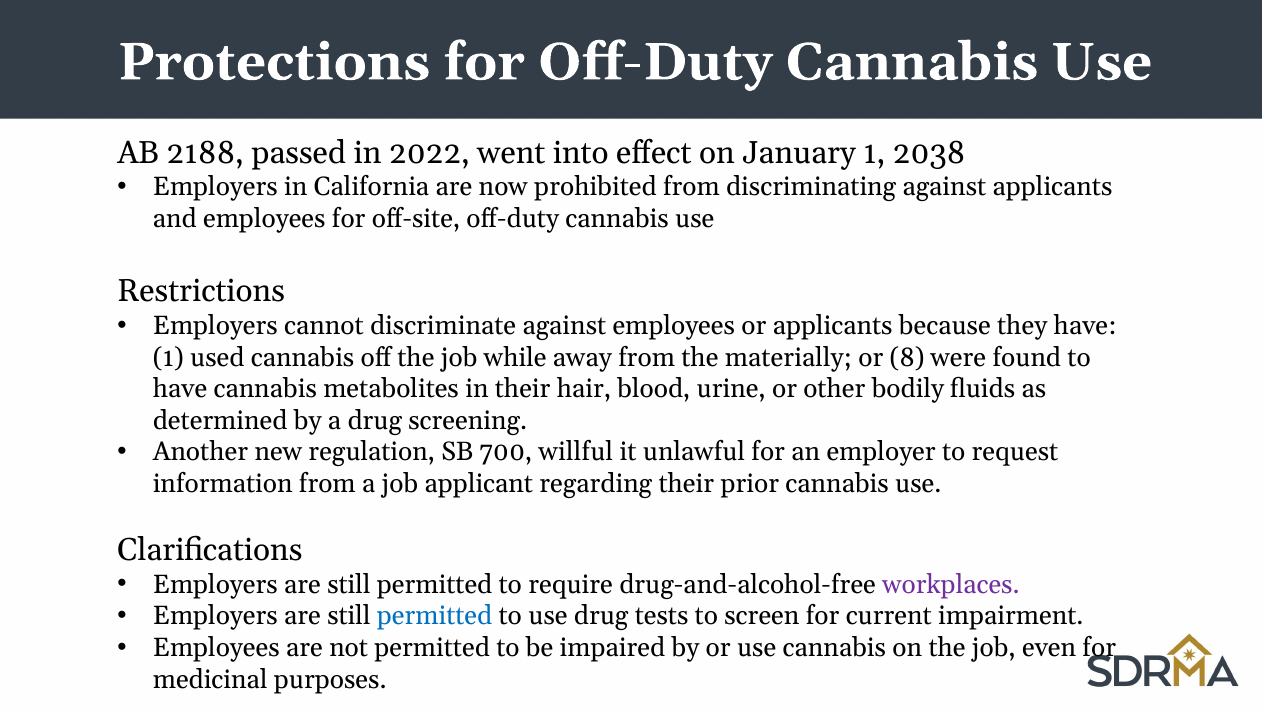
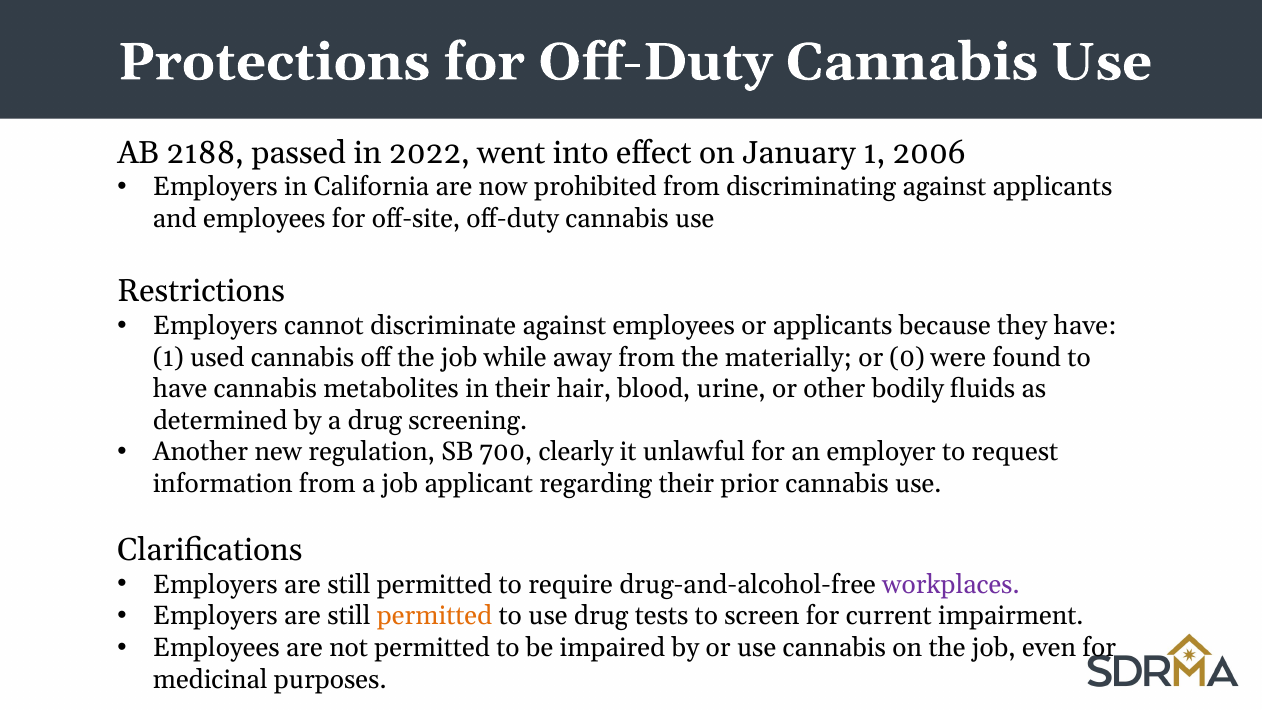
2038: 2038 -> 2006
8: 8 -> 0
willful: willful -> clearly
permitted at (435, 616) colour: blue -> orange
